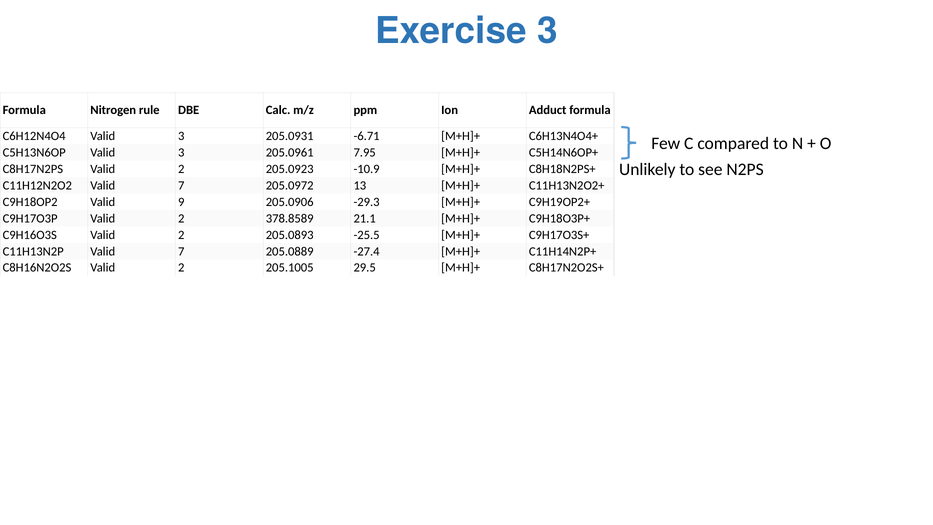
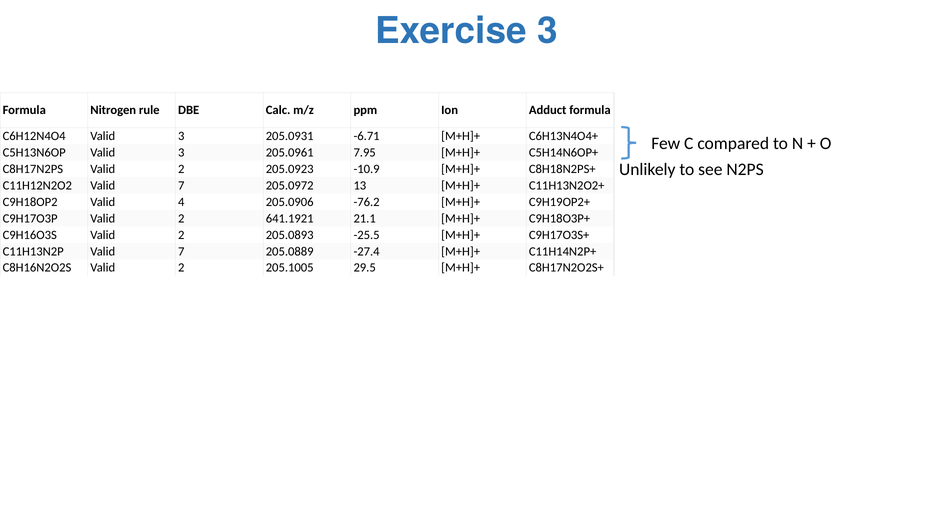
9: 9 -> 4
-29.3: -29.3 -> -76.2
378.8589: 378.8589 -> 641.1921
